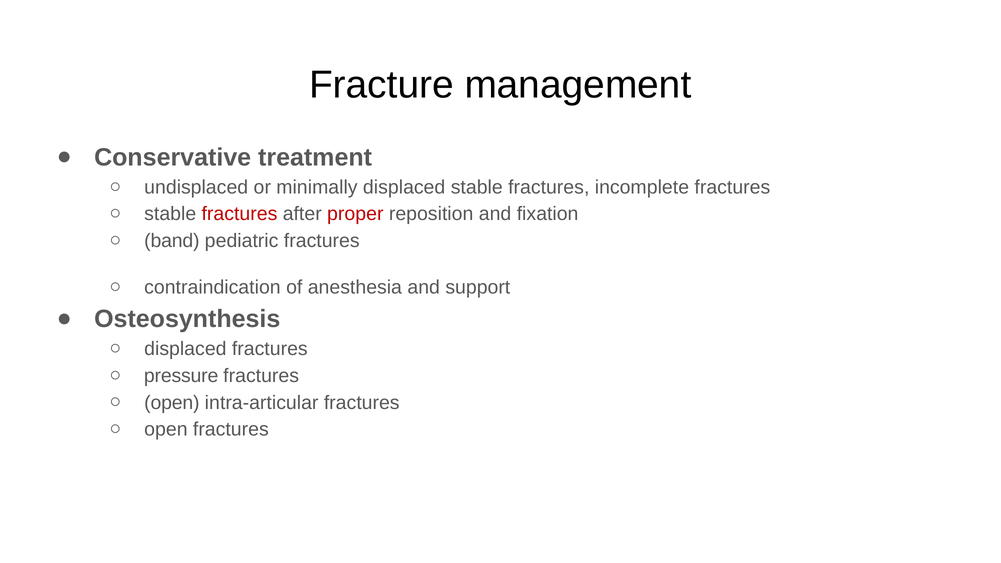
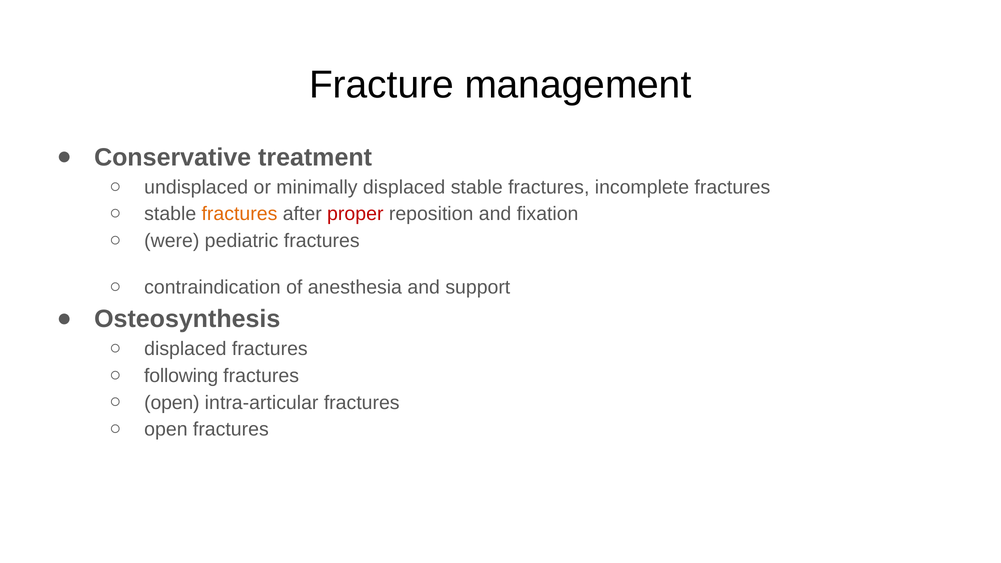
fractures at (239, 214) colour: red -> orange
band: band -> were
pressure: pressure -> following
